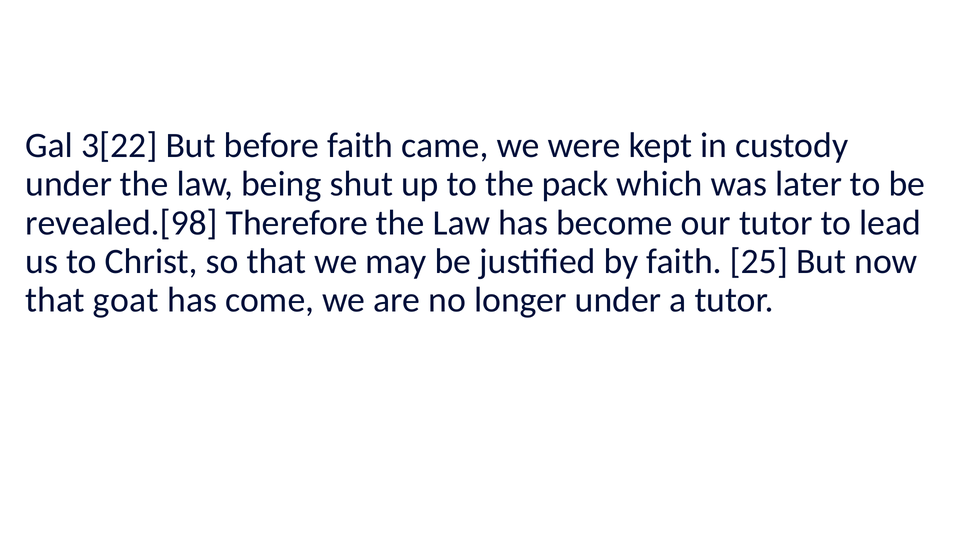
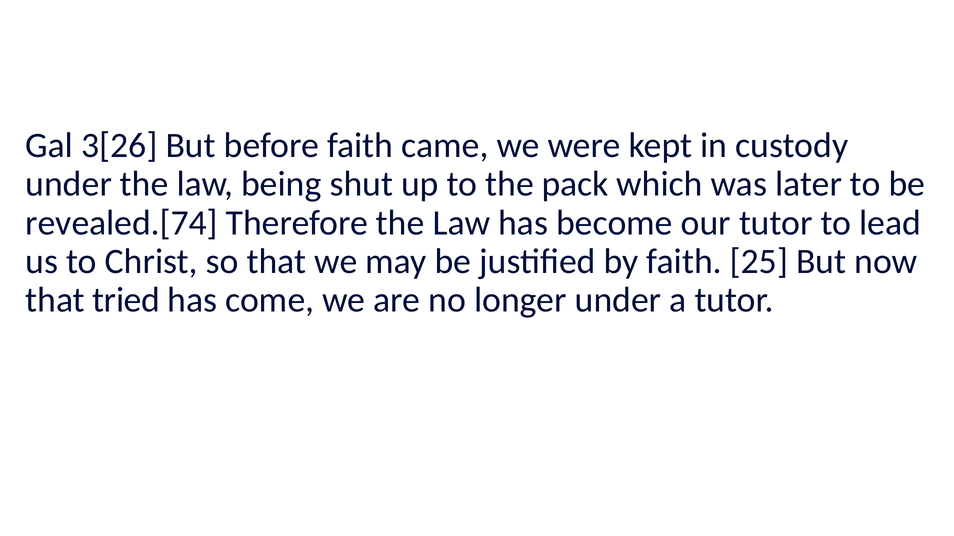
3[22: 3[22 -> 3[26
revealed.[98: revealed.[98 -> revealed.[74
goat: goat -> tried
